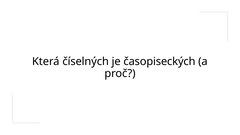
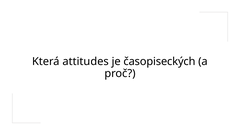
číselných: číselných -> attitudes
